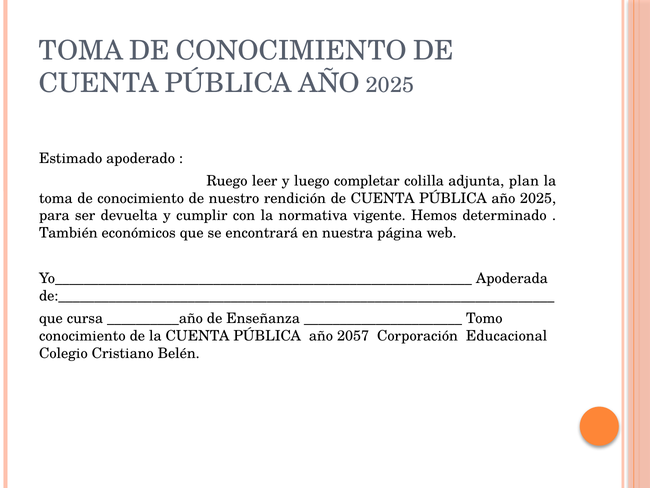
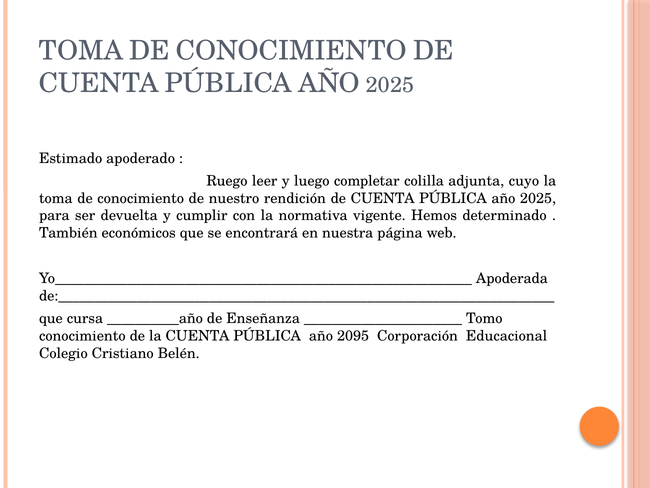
plan: plan -> cuyo
2057: 2057 -> 2095
